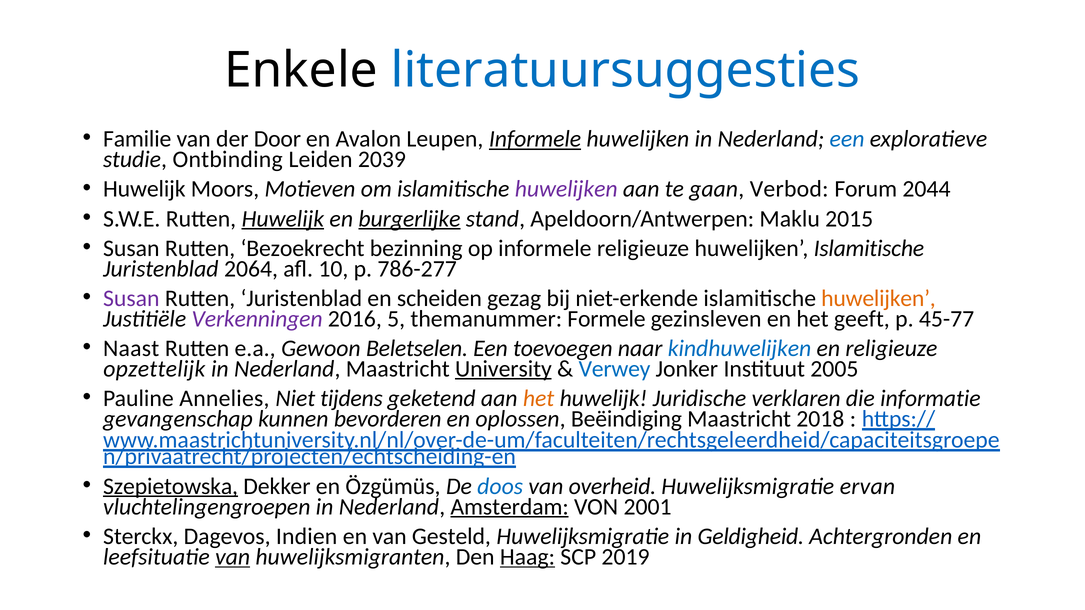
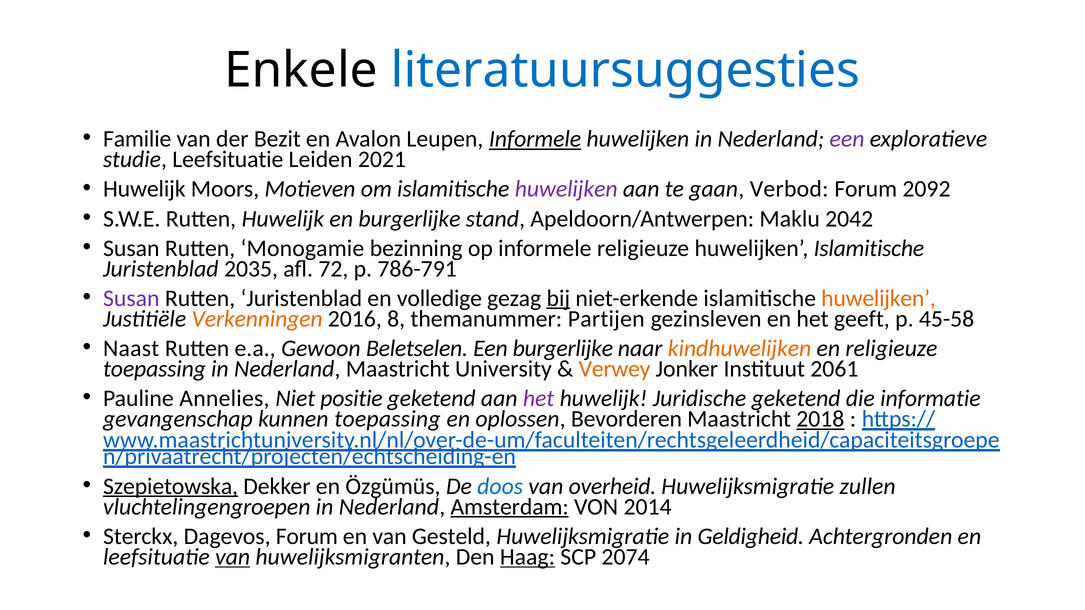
Door: Door -> Bezit
een at (847, 139) colour: blue -> purple
studie Ontbinding: Ontbinding -> Leefsituatie
2039: 2039 -> 2021
2044: 2044 -> 2092
Huwelijk at (283, 219) underline: present -> none
burgerlijke at (409, 219) underline: present -> none
2015: 2015 -> 2042
Bezoekrecht: Bezoekrecht -> Monogamie
2064: 2064 -> 2035
10: 10 -> 72
786-277: 786-277 -> 786-791
scheiden: scheiden -> volledige
bij underline: none -> present
Verkenningen colour: purple -> orange
5: 5 -> 8
Formele: Formele -> Partijen
45-77: 45-77 -> 45-58
Een toevoegen: toevoegen -> burgerlijke
kindhuwelijken colour: blue -> orange
opzettelijk at (154, 369): opzettelijk -> toepassing
University underline: present -> none
Verwey colour: blue -> orange
2005: 2005 -> 2061
tijdens: tijdens -> positie
het at (539, 398) colour: orange -> purple
Juridische verklaren: verklaren -> geketend
kunnen bevorderen: bevorderen -> toepassing
Beëindiging: Beëindiging -> Bevorderen
2018 underline: none -> present
ervan: ervan -> zullen
2001: 2001 -> 2014
Dagevos Indien: Indien -> Forum
2019: 2019 -> 2074
